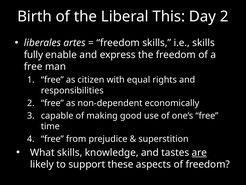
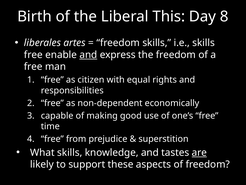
Day 2: 2 -> 8
fully at (33, 55): fully -> free
and at (88, 55) underline: none -> present
